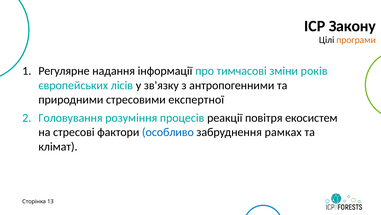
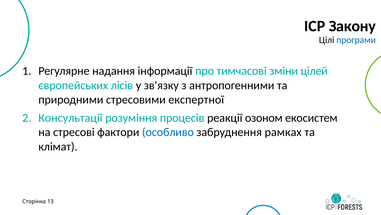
програми colour: orange -> blue
років: років -> цілей
Головування: Головування -> Консультації
повітря: повітря -> озоном
